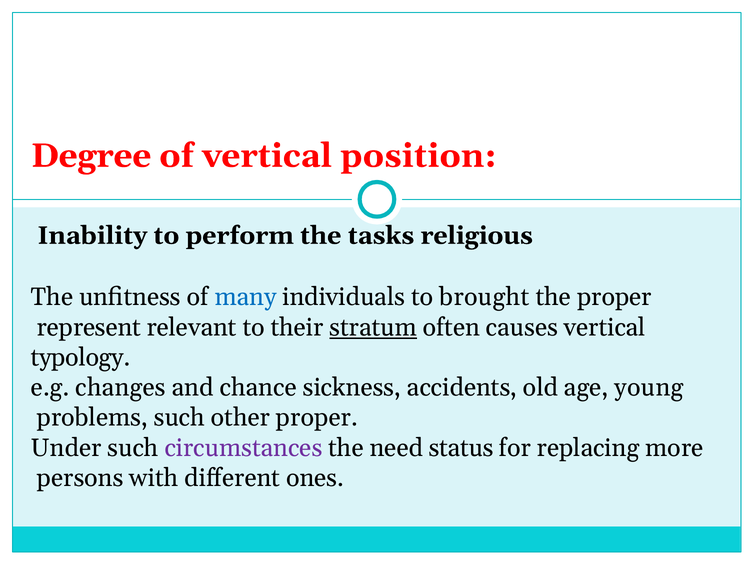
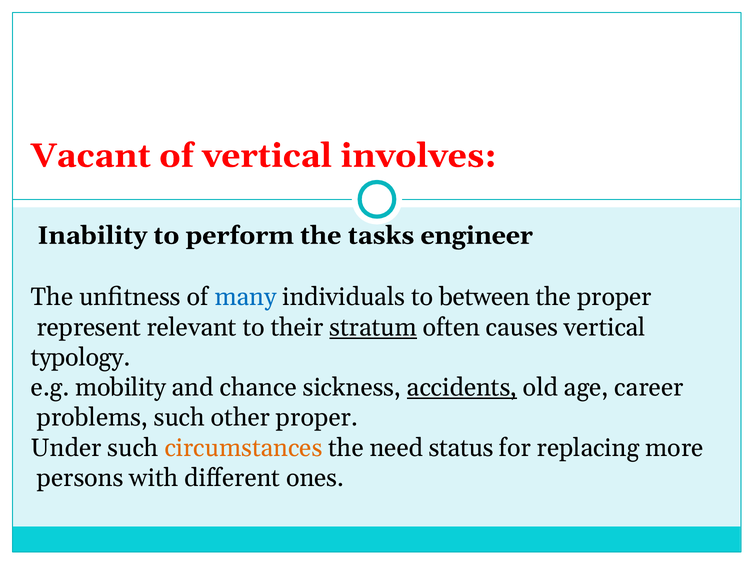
Degree: Degree -> Vacant
position: position -> involves
religious: religious -> engineer
brought: brought -> between
changes: changes -> mobility
accidents underline: none -> present
young: young -> career
circumstances colour: purple -> orange
